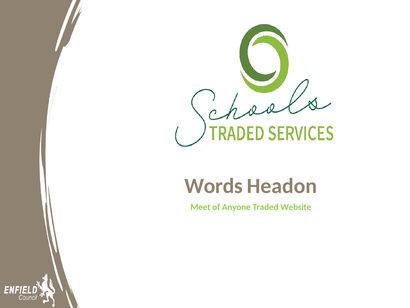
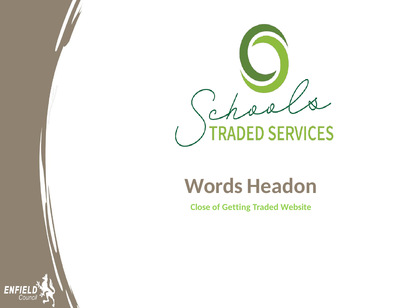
Meet: Meet -> Close
Anyone: Anyone -> Getting
